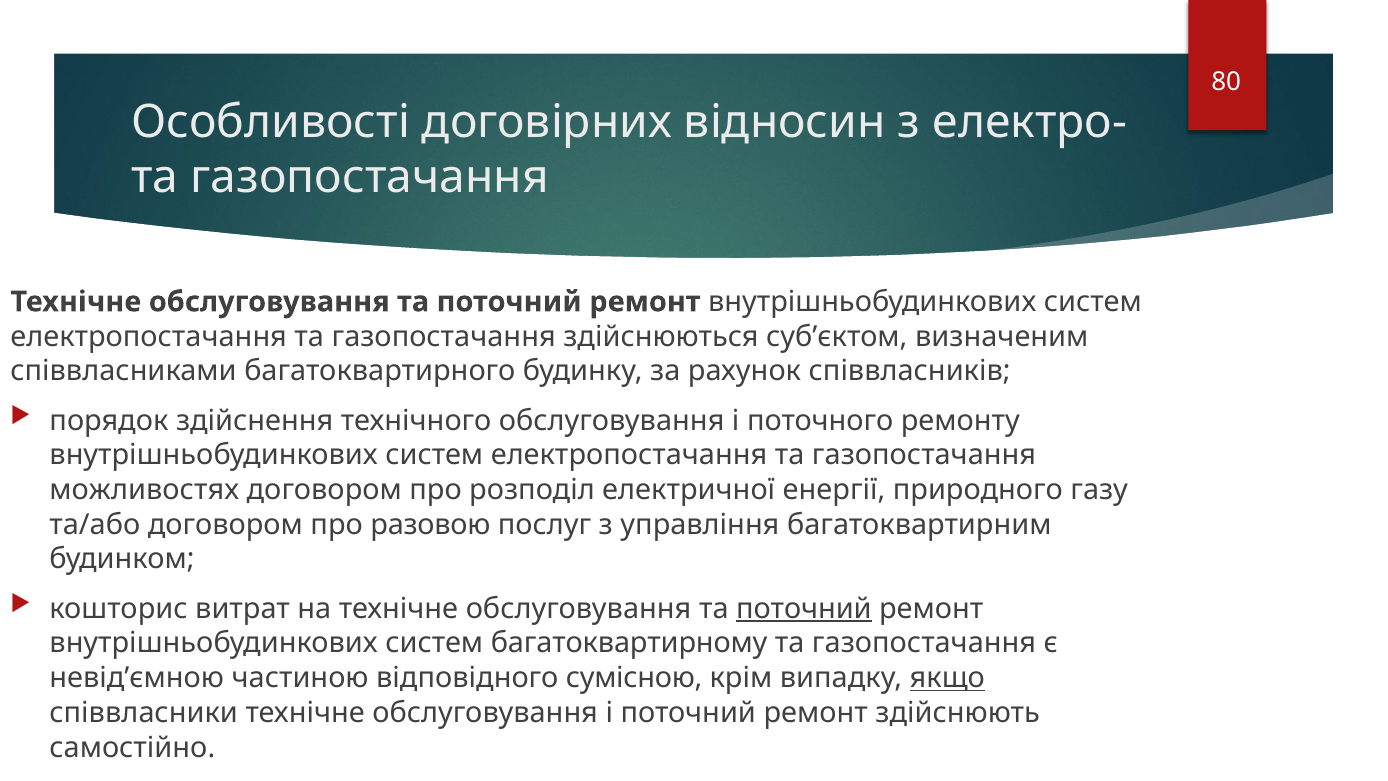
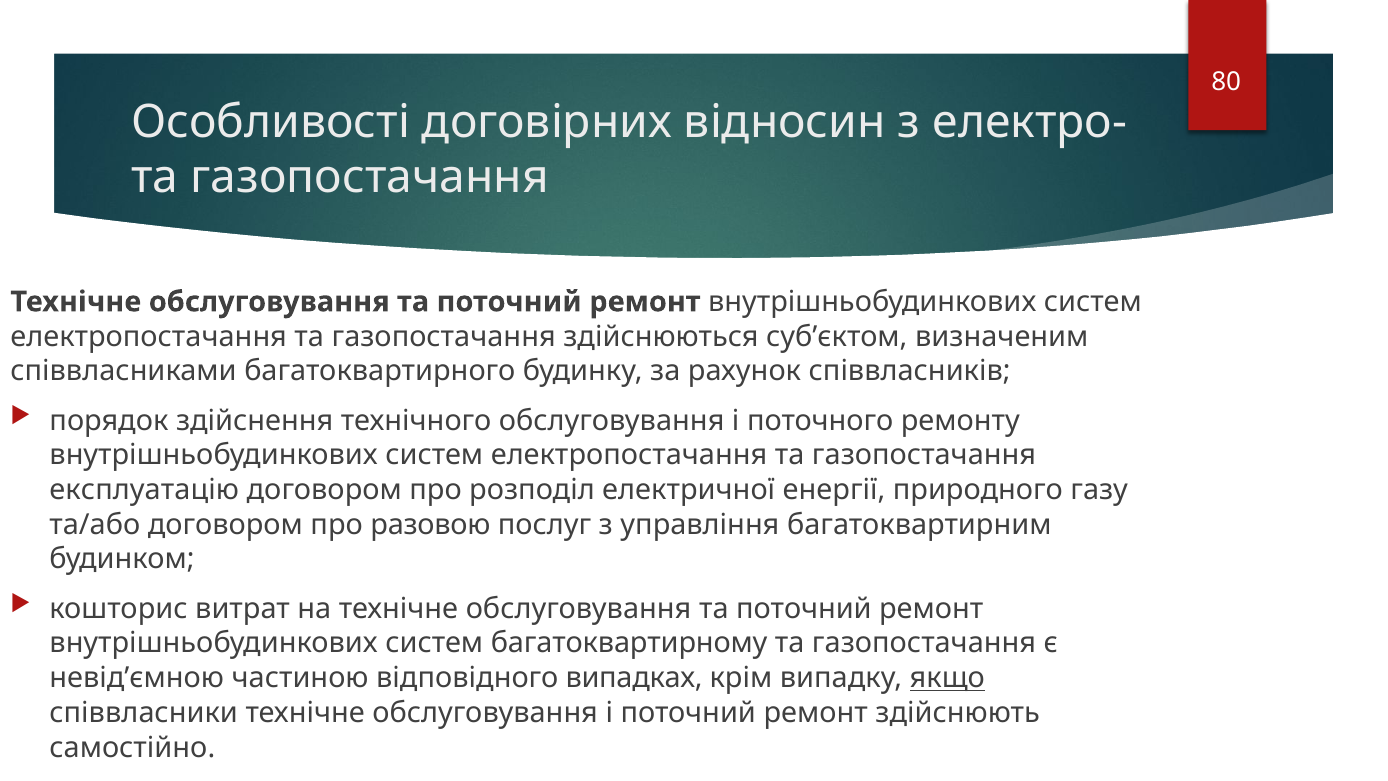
можливостях: можливостях -> експлуатацію
поточний at (804, 608) underline: present -> none
сумісною: сумісною -> випадках
